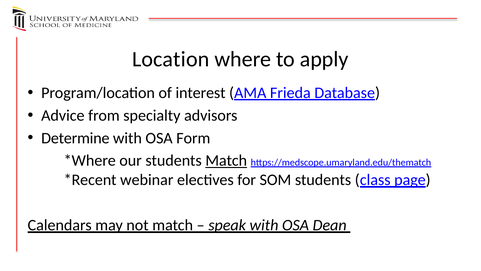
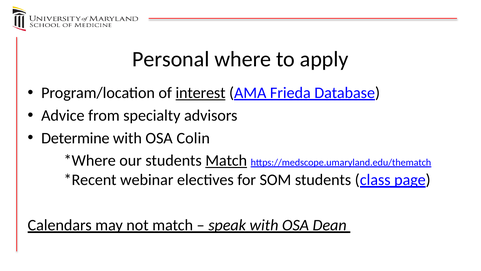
Location: Location -> Personal
interest underline: none -> present
Form: Form -> Colin
